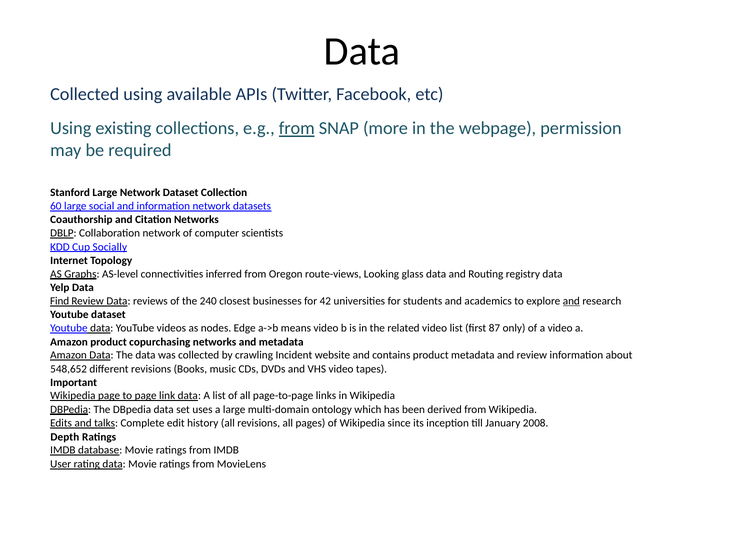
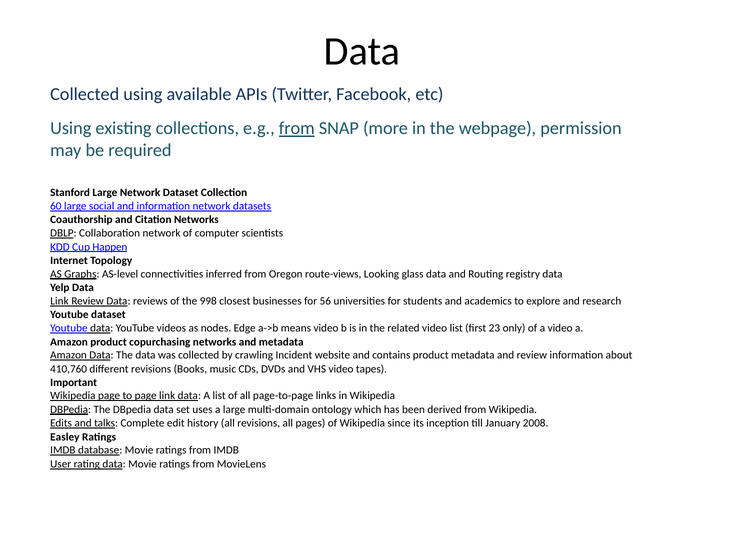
Socially: Socially -> Happen
Find at (60, 301): Find -> Link
240: 240 -> 998
42: 42 -> 56
and at (571, 301) underline: present -> none
87: 87 -> 23
548,652: 548,652 -> 410,760
Depth: Depth -> Easley
